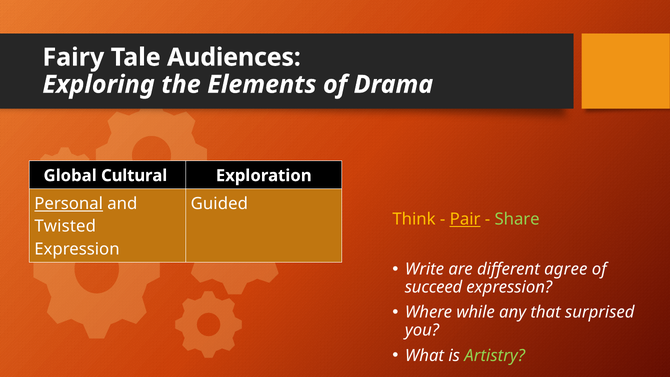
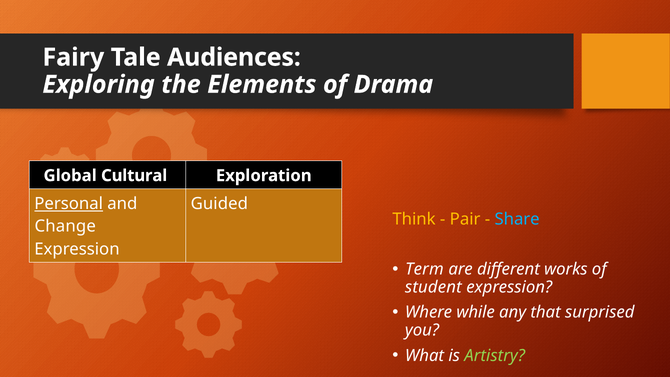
Pair underline: present -> none
Share colour: light green -> light blue
Twisted: Twisted -> Change
Write: Write -> Term
agree: agree -> works
succeed: succeed -> student
